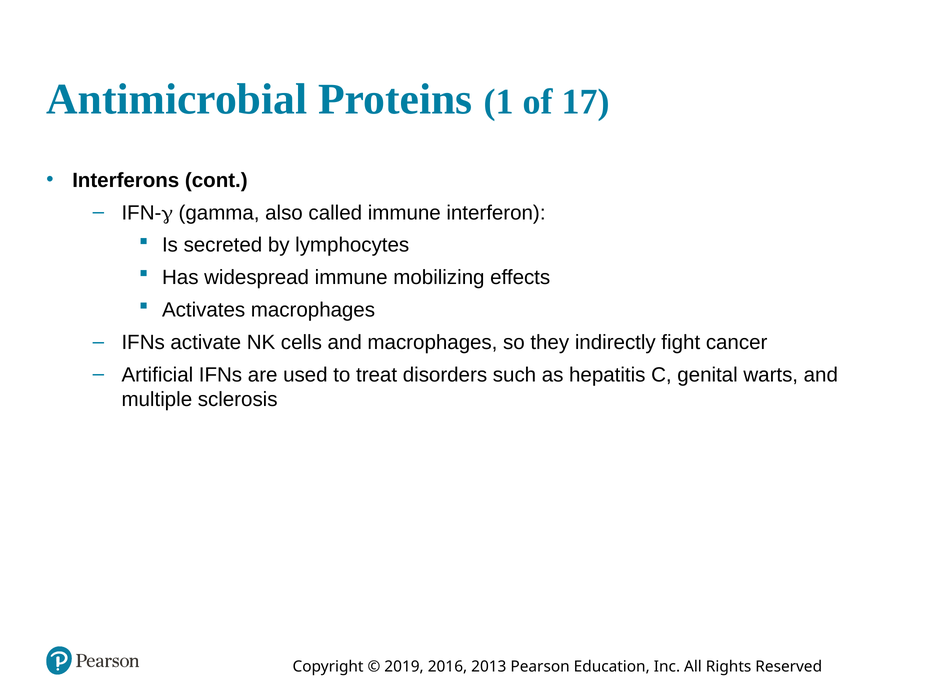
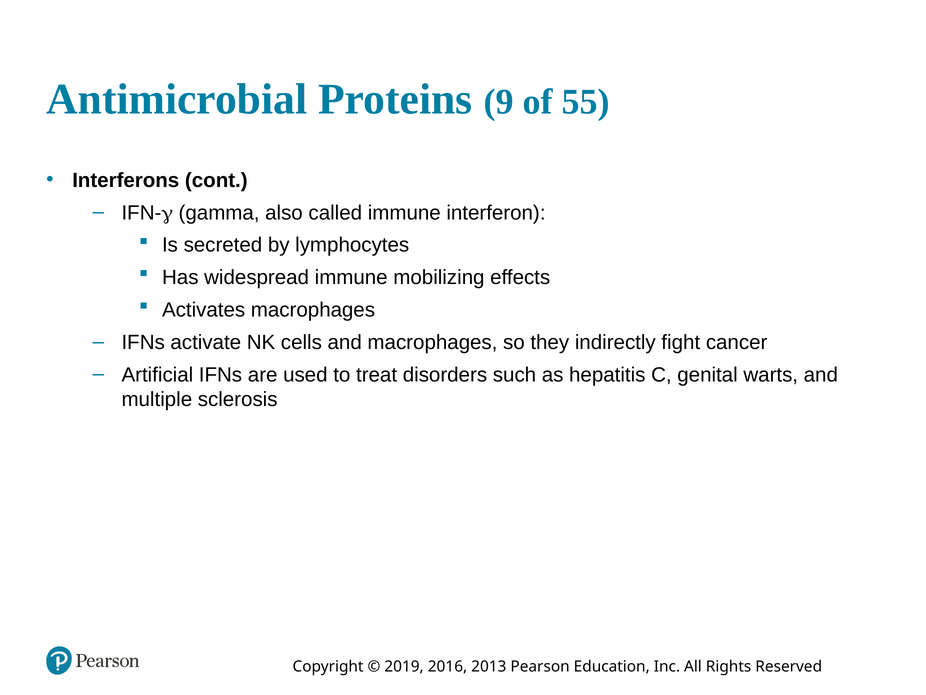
1: 1 -> 9
17: 17 -> 55
